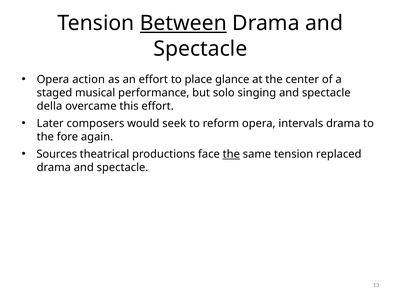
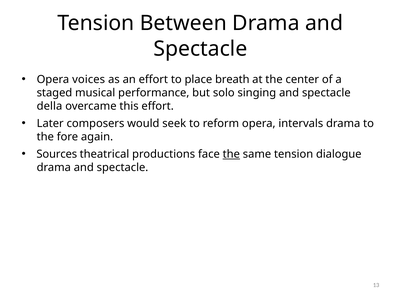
Between underline: present -> none
action: action -> voices
glance: glance -> breath
replaced: replaced -> dialogue
